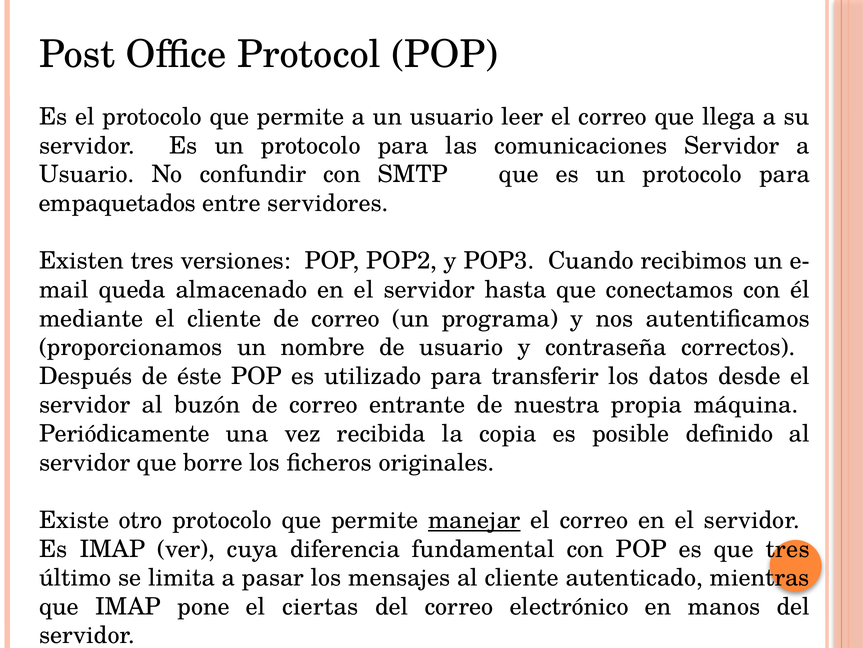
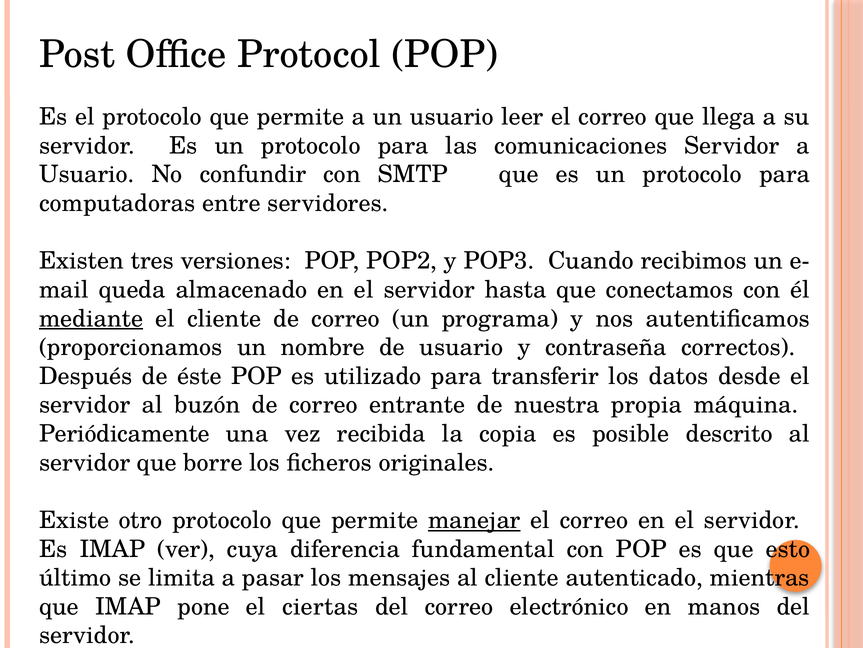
empaquetados: empaquetados -> computadoras
mediante underline: none -> present
definido: definido -> descrito
que tres: tres -> esto
